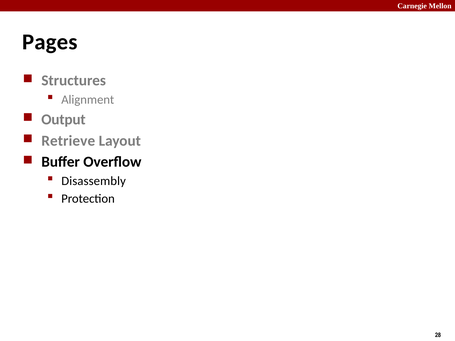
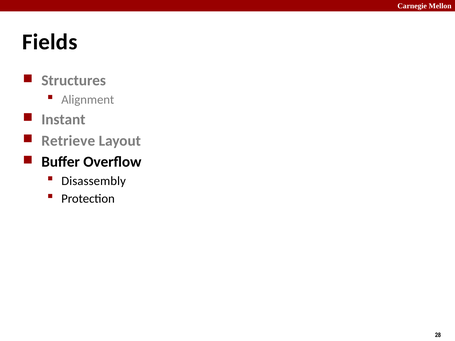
Pages: Pages -> Fields
Output: Output -> Instant
